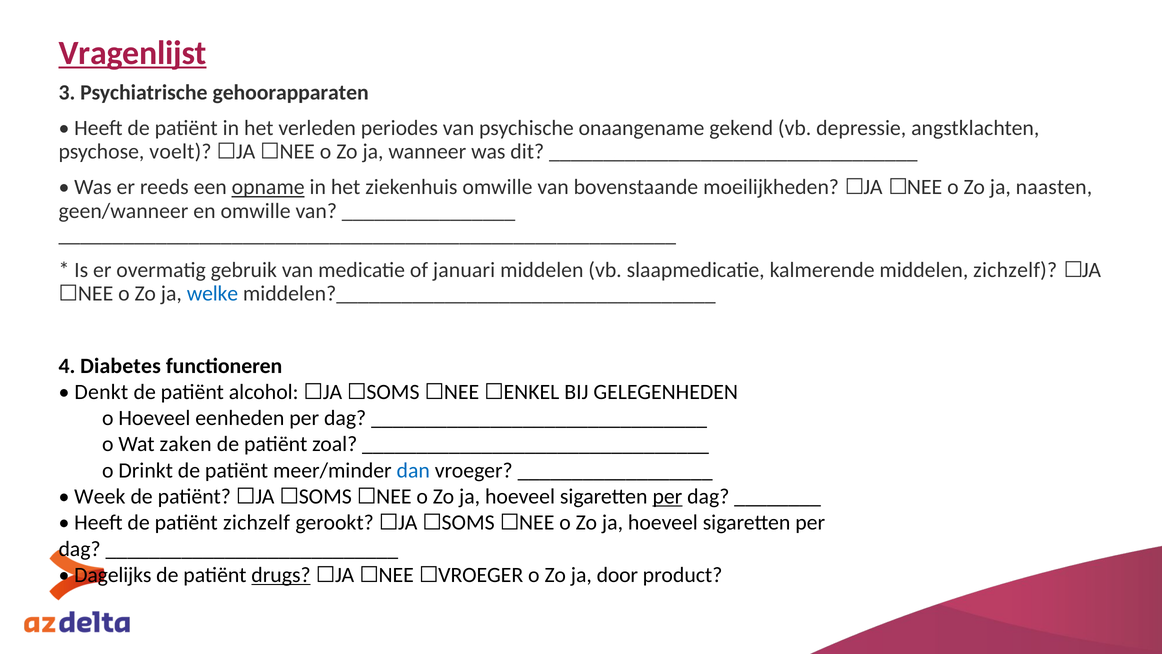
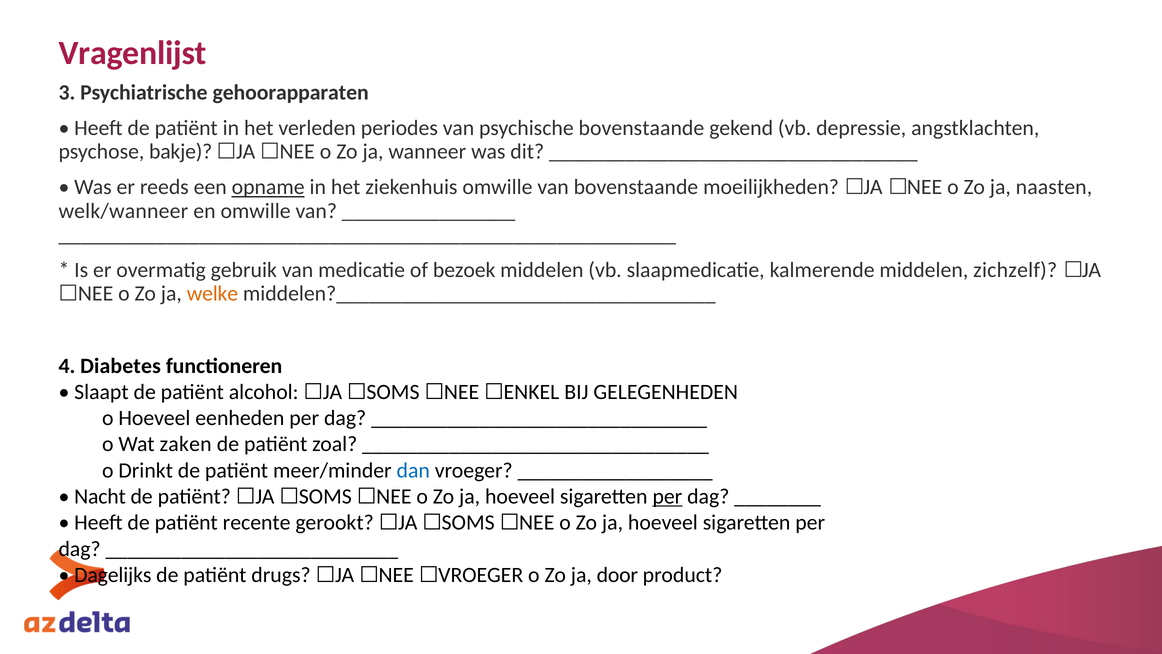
Vragenlijst underline: present -> none
psychische onaangename: onaangename -> bovenstaande
voelt: voelt -> bakje
geen/wanneer: geen/wanneer -> welk/wanneer
januari: januari -> bezoek
welke colour: blue -> orange
Denkt: Denkt -> Slaapt
Week: Week -> Nacht
patiënt zichzelf: zichzelf -> recente
drugs underline: present -> none
